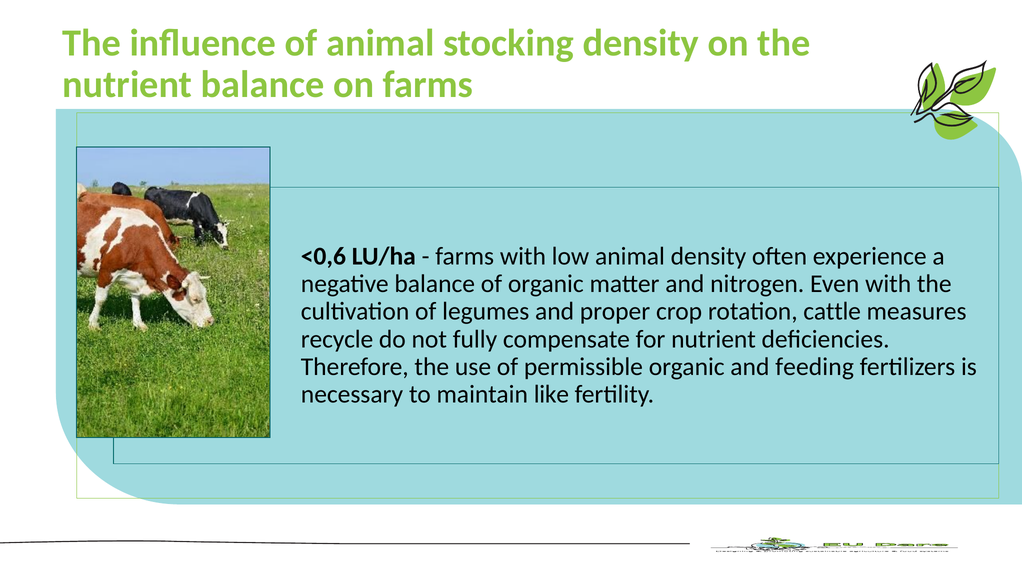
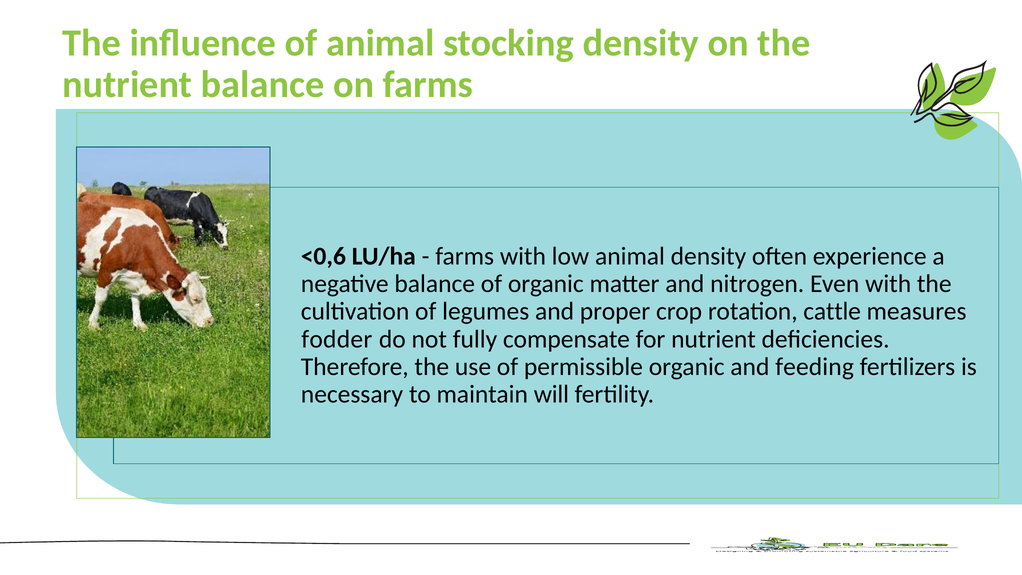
recycle: recycle -> fodder
like: like -> will
